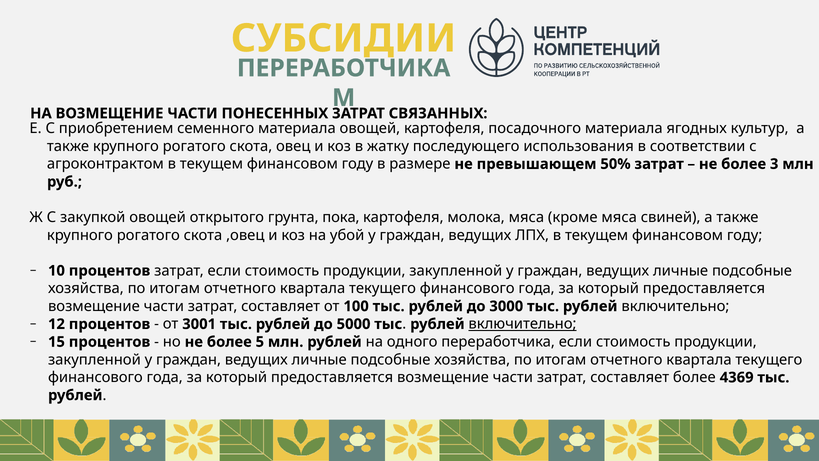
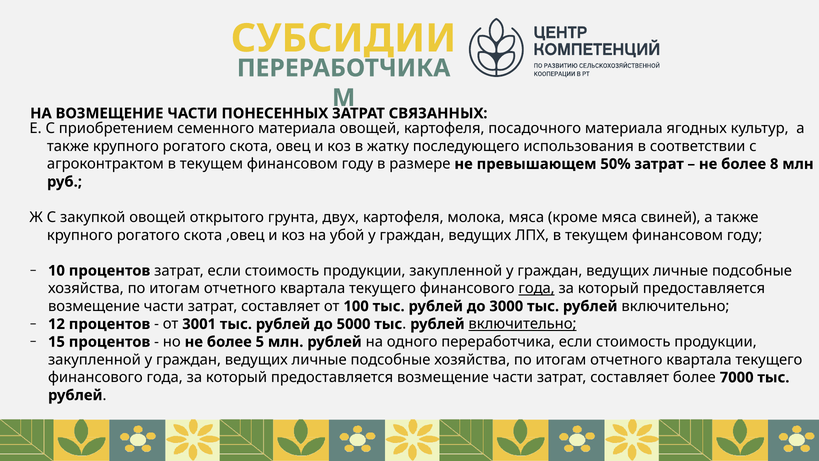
3: 3 -> 8
пока: пока -> двух
года at (537, 288) underline: none -> present
4369: 4369 -> 7000
